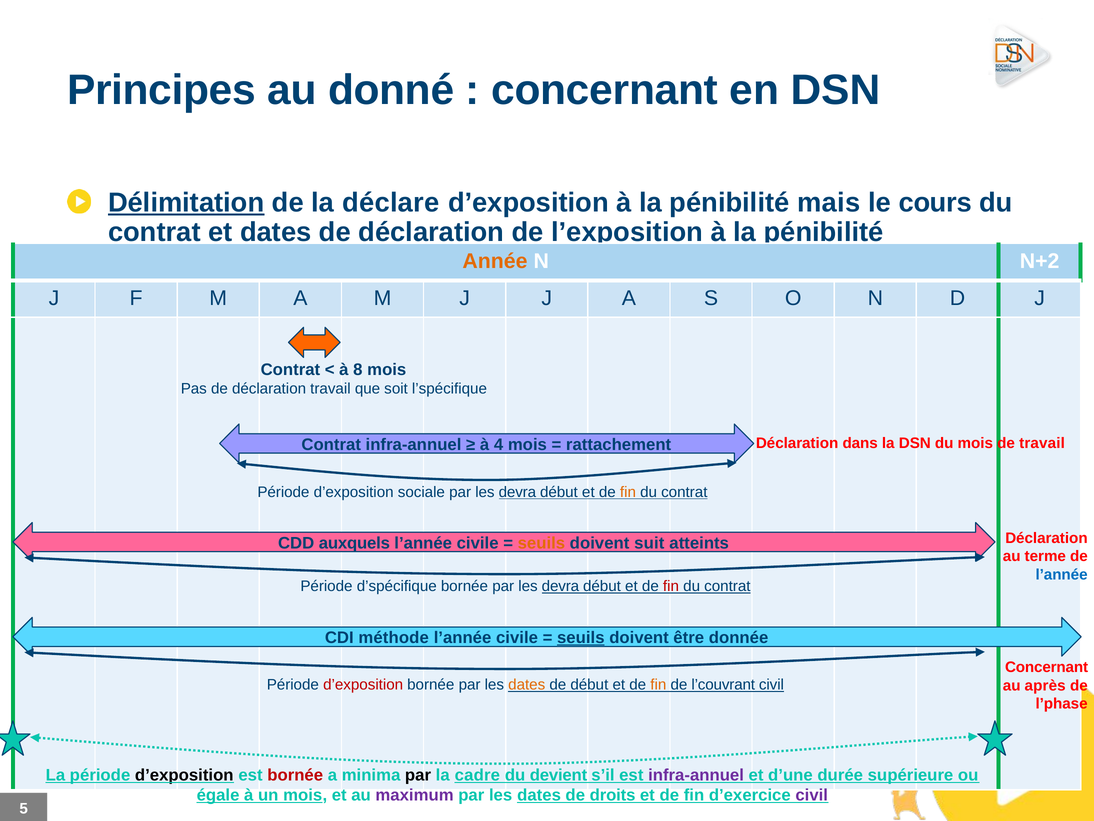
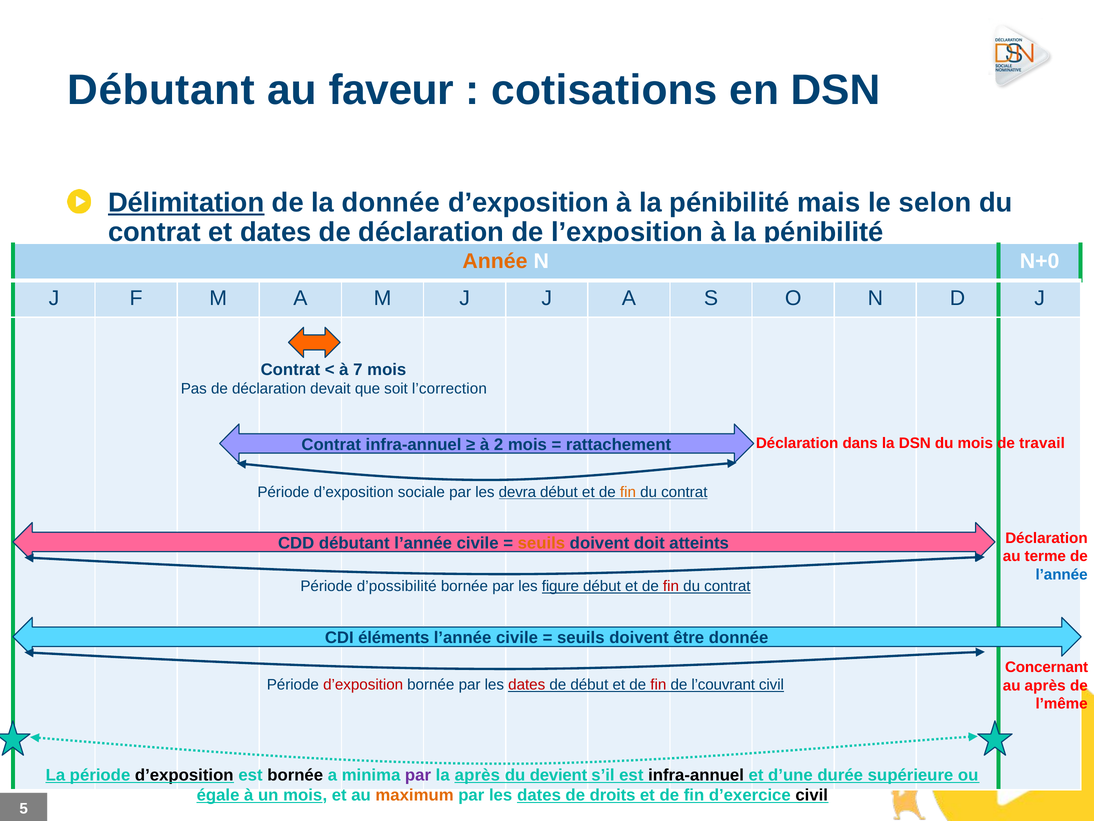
Principes at (161, 90): Principes -> Débutant
donné: donné -> faveur
concernant at (605, 90): concernant -> cotisations
la déclare: déclare -> donnée
cours: cours -> selon
N+2: N+2 -> N+0
8: 8 -> 7
déclaration travail: travail -> devait
l’spécifique: l’spécifique -> l’correction
4: 4 -> 2
CDD auxquels: auxquels -> débutant
suit: suit -> doit
d’spécifique: d’spécifique -> d’possibilité
bornée par les devra: devra -> figure
méthode: méthode -> éléments
seuils at (581, 638) underline: present -> none
dates at (527, 684) colour: orange -> red
fin at (658, 684) colour: orange -> red
l’phase: l’phase -> l’même
bornée at (295, 775) colour: red -> black
par at (418, 775) colour: black -> purple
la cadre: cadre -> après
infra-annuel at (696, 775) colour: purple -> black
maximum colour: purple -> orange
civil at (812, 795) colour: purple -> black
